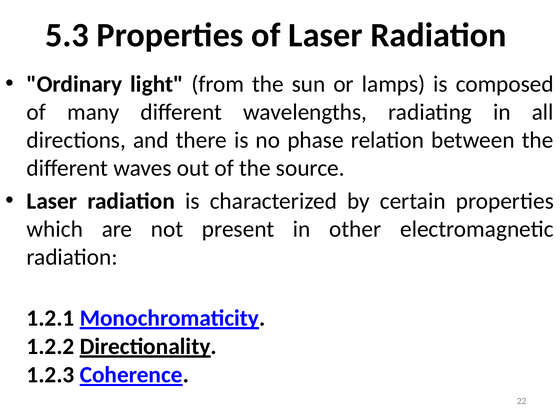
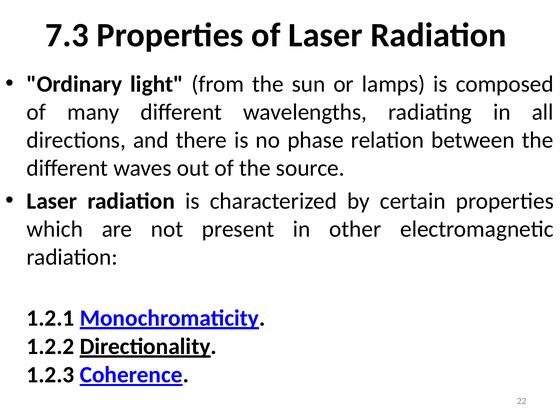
5.3: 5.3 -> 7.3
